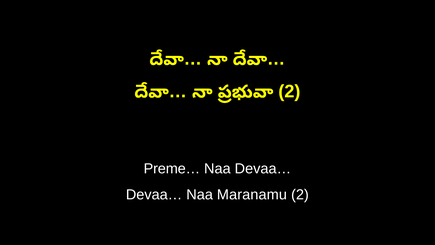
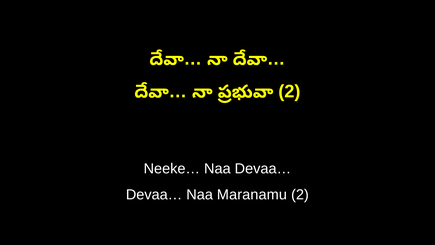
Preme…: Preme… -> Neeke…
